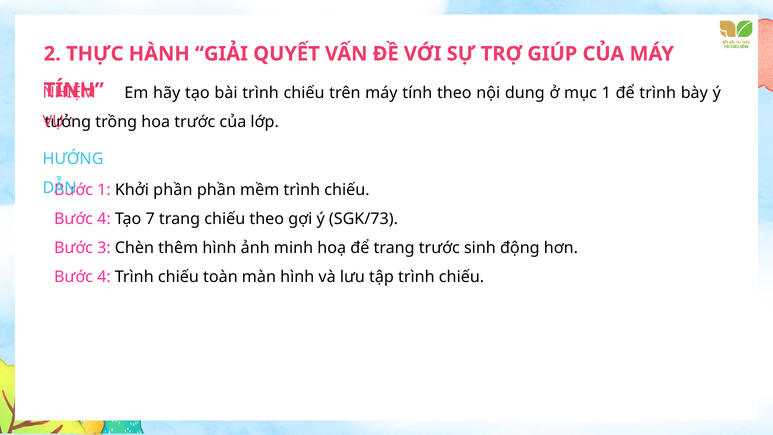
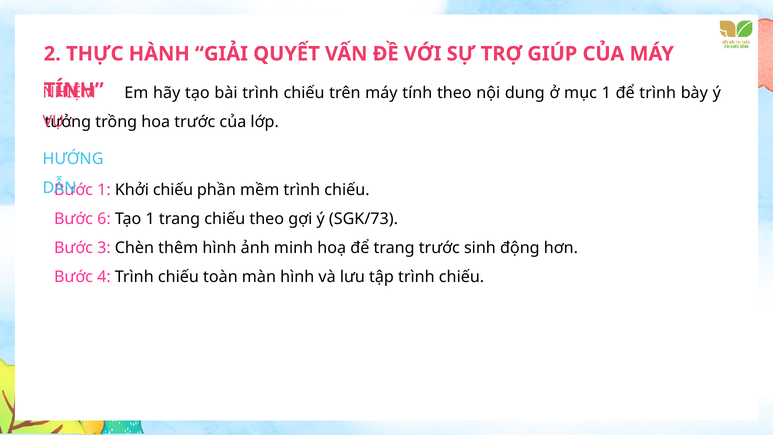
Khởi phần: phần -> chiếu
4 at (104, 219): 4 -> 6
Tạo 7: 7 -> 1
